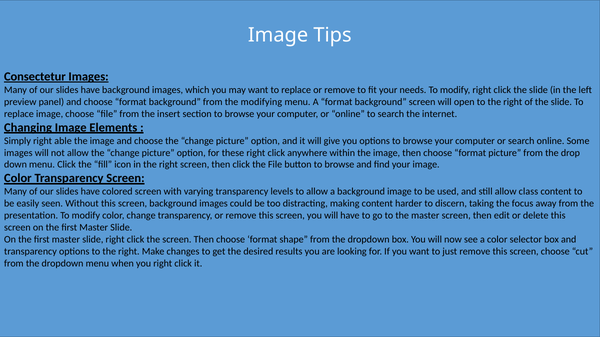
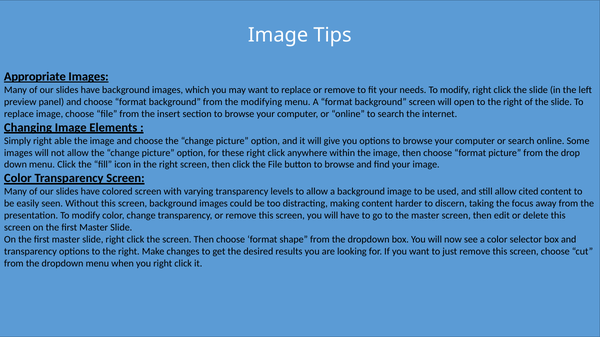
Consectetur: Consectetur -> Appropriate
class: class -> cited
